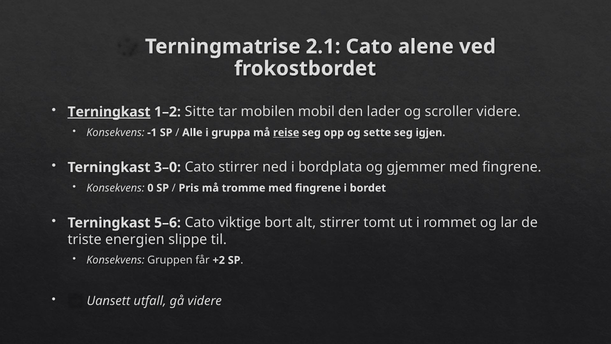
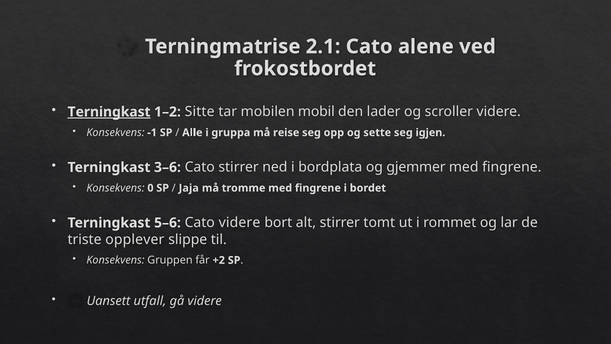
reise underline: present -> none
3–0: 3–0 -> 3–6
Pris: Pris -> Jaja
Cato viktige: viktige -> videre
energien: energien -> opplever
